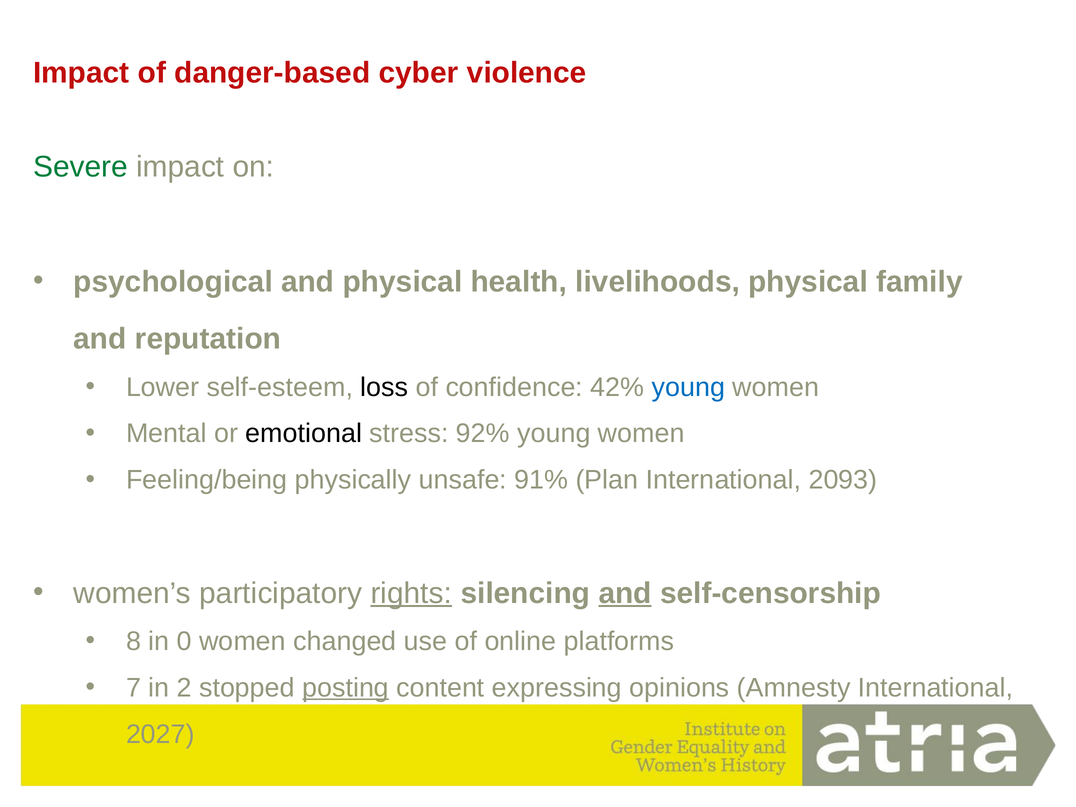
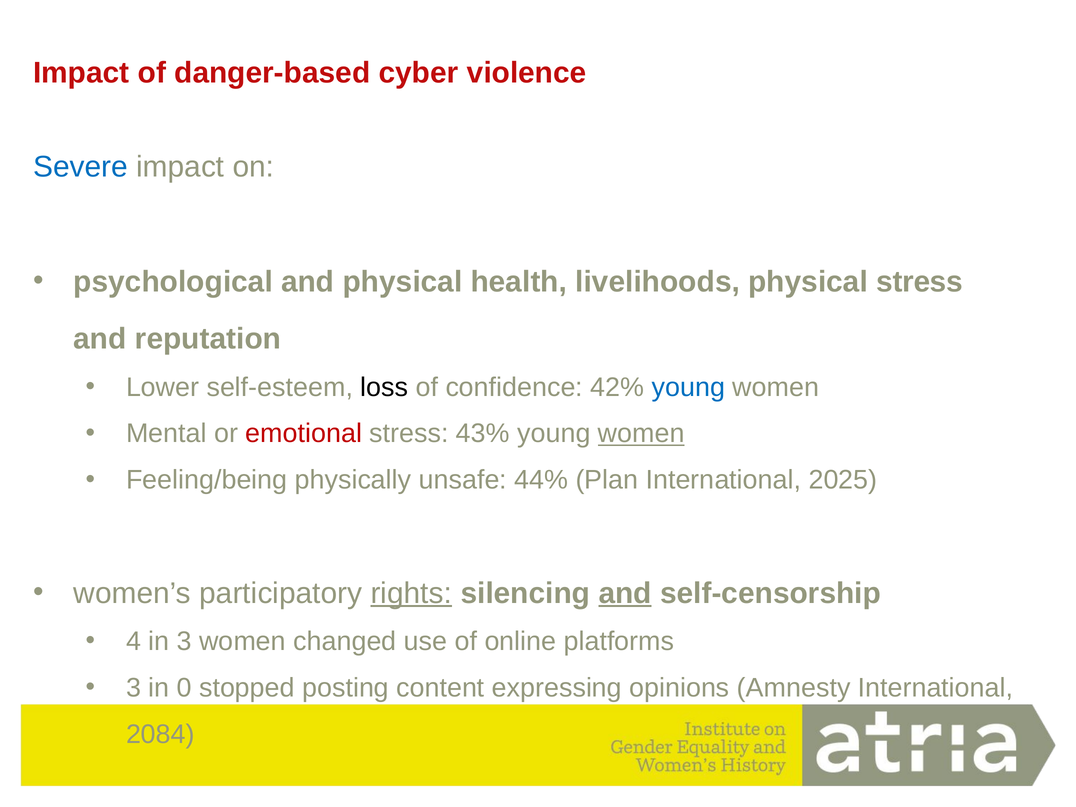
Severe colour: green -> blue
physical family: family -> stress
emotional colour: black -> red
92%: 92% -> 43%
women at (641, 434) underline: none -> present
91%: 91% -> 44%
2093: 2093 -> 2025
8: 8 -> 4
in 0: 0 -> 3
7 at (134, 688): 7 -> 3
2: 2 -> 0
posting underline: present -> none
2027: 2027 -> 2084
